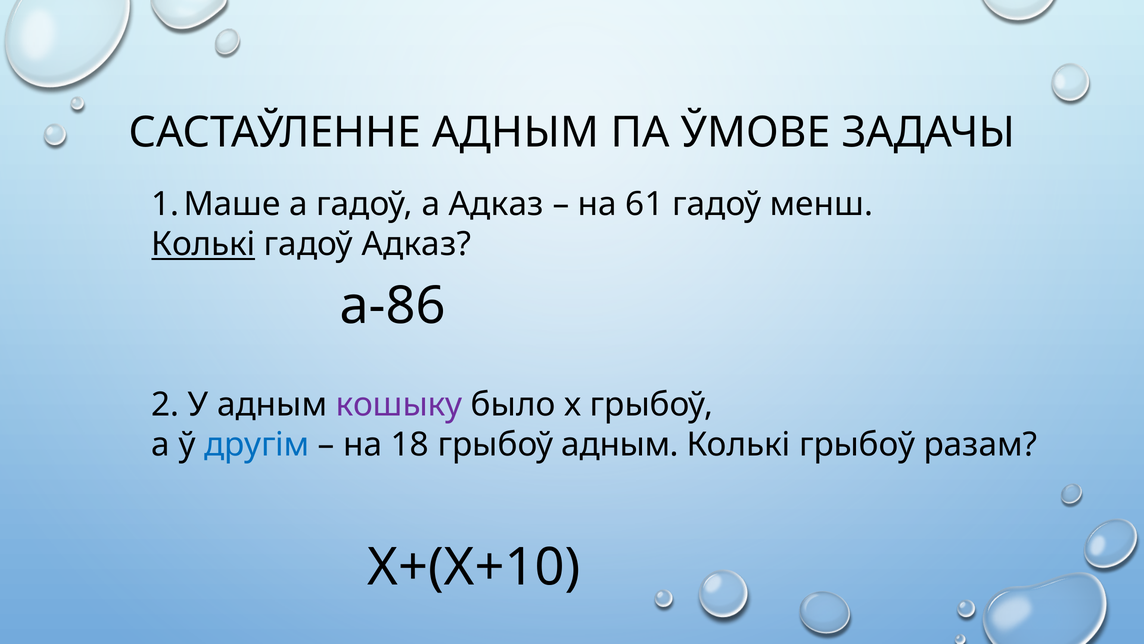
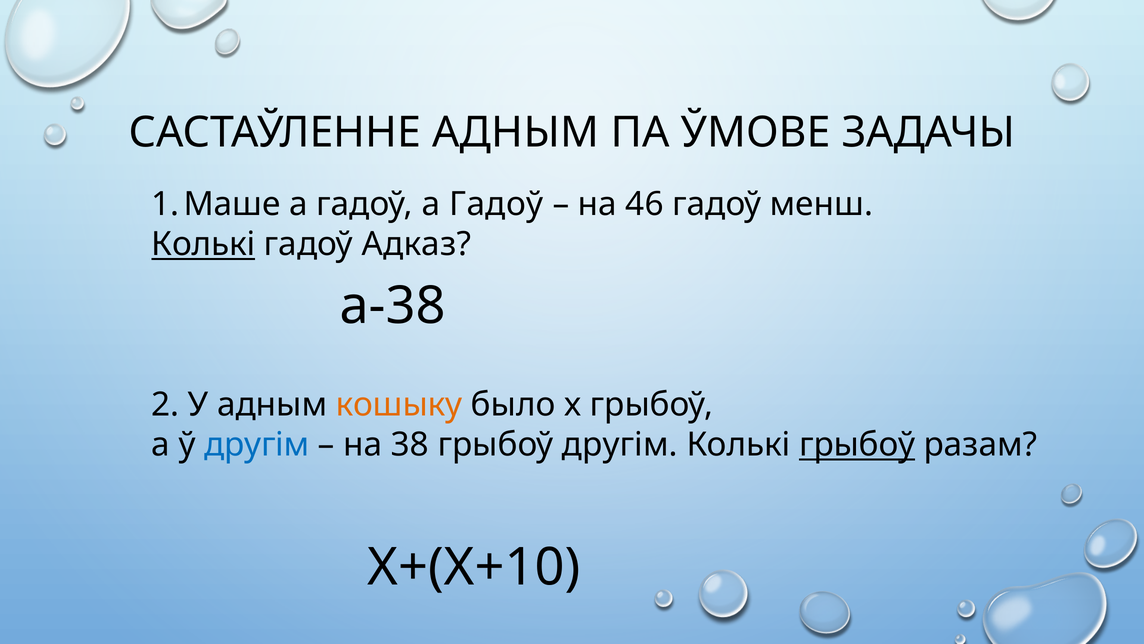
гадоў а Адказ: Адказ -> Гадоў
61: 61 -> 46
а-86: а-86 -> а-38
кошыку colour: purple -> orange
18: 18 -> 38
грыбоў адным: адным -> другім
грыбоў at (857, 445) underline: none -> present
